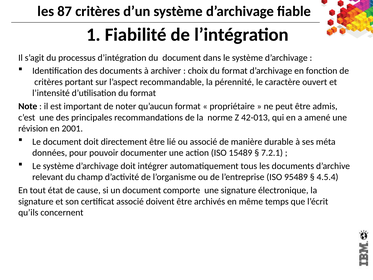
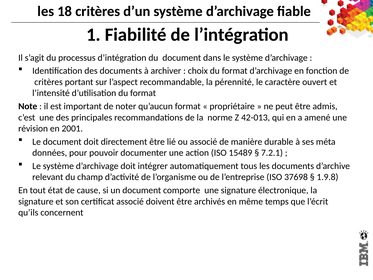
87: 87 -> 18
95489: 95489 -> 37698
4.5.4: 4.5.4 -> 1.9.8
